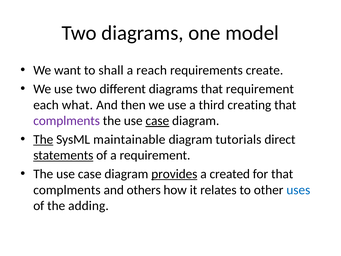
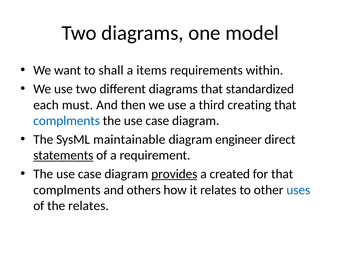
reach: reach -> items
create: create -> within
that requirement: requirement -> standardized
what: what -> must
complments at (67, 121) colour: purple -> blue
case at (157, 121) underline: present -> none
The at (43, 139) underline: present -> none
tutorials: tutorials -> engineer
the adding: adding -> relates
